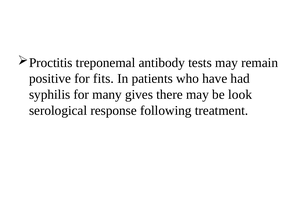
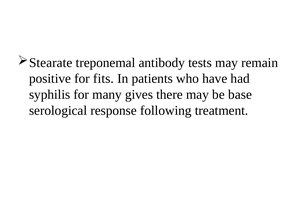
Proctitis: Proctitis -> Stearate
look: look -> base
